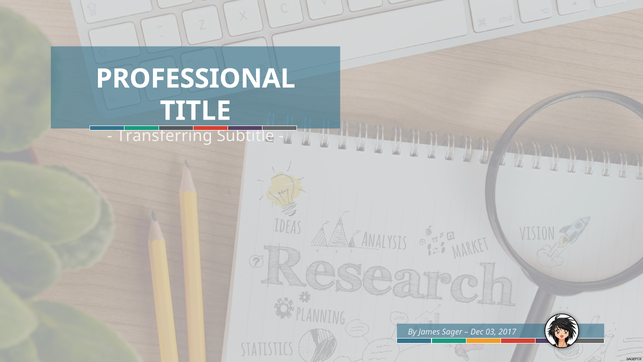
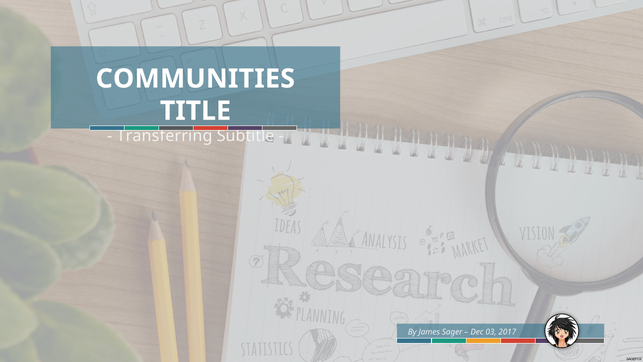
PROFESSIONAL: PROFESSIONAL -> COMMUNITIES
